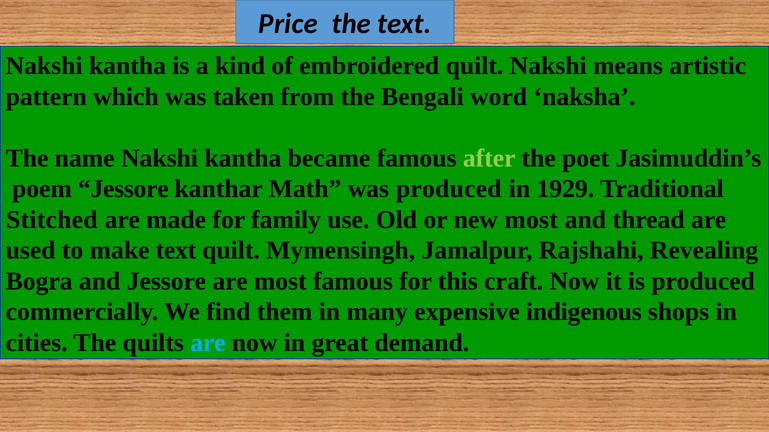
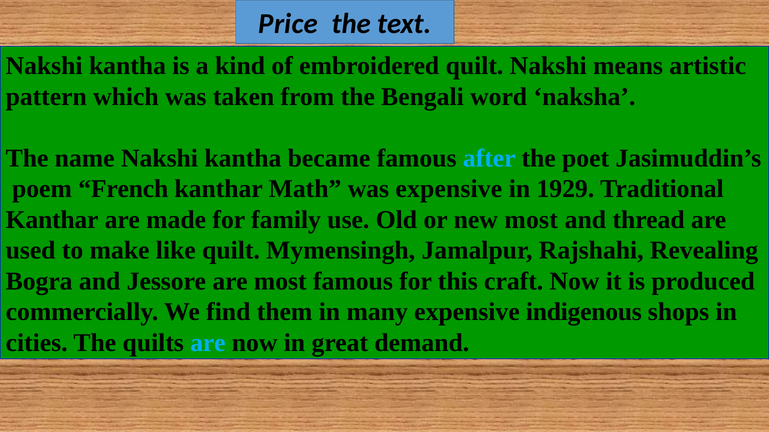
after colour: light green -> light blue
poem Jessore: Jessore -> French
was produced: produced -> expensive
Stitched at (52, 220): Stitched -> Kanthar
make text: text -> like
